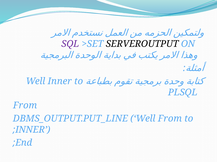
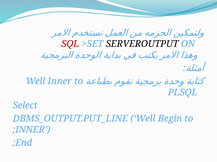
SQL colour: purple -> red
From at (25, 106): From -> Select
Well From: From -> Begin
